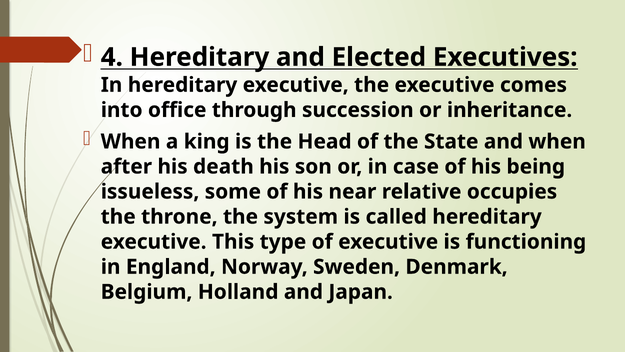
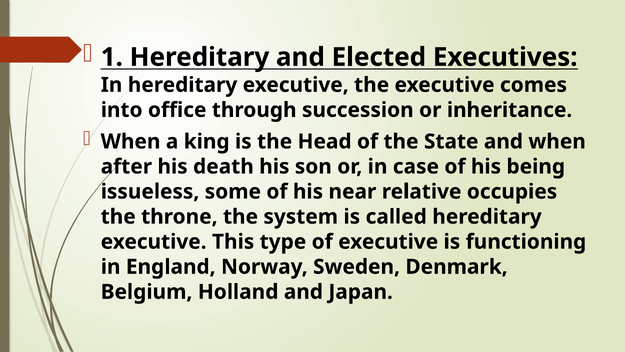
4: 4 -> 1
